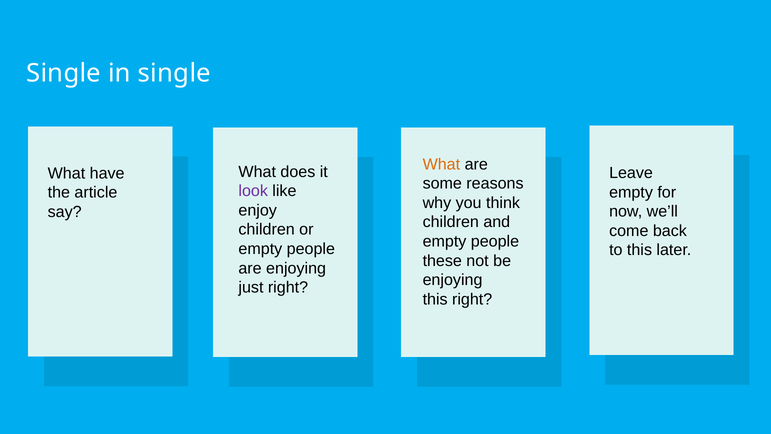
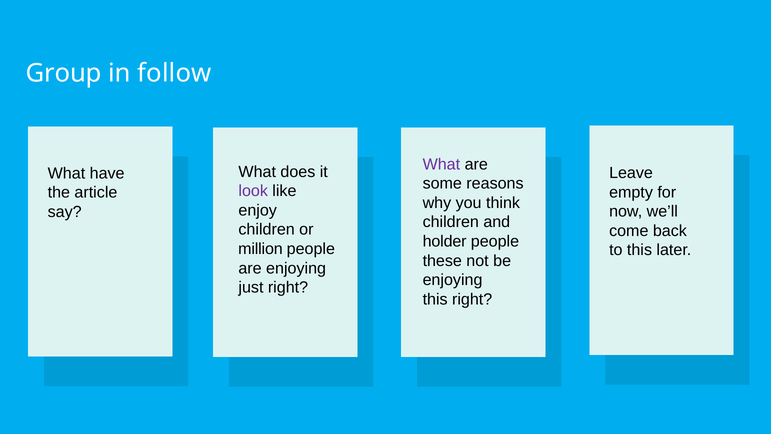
Single at (64, 73): Single -> Group
in single: single -> follow
What at (441, 164) colour: orange -> purple
empty at (445, 241): empty -> holder
empty at (260, 249): empty -> million
